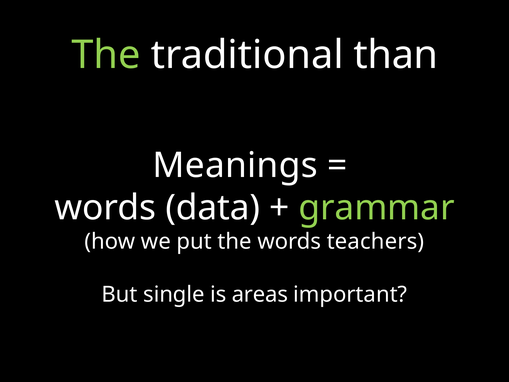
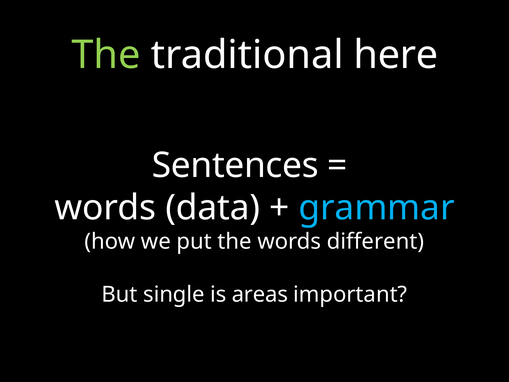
than: than -> here
Meanings: Meanings -> Sentences
grammar colour: light green -> light blue
teachers: teachers -> different
